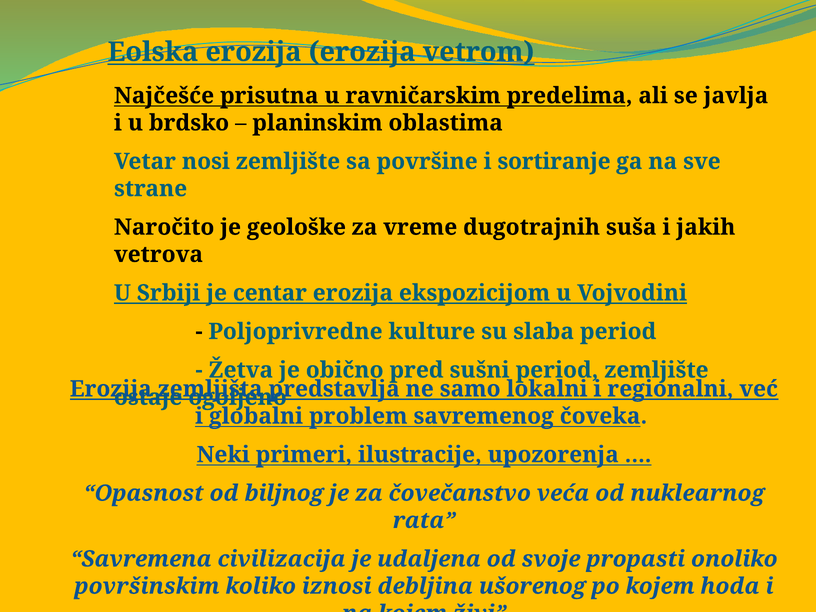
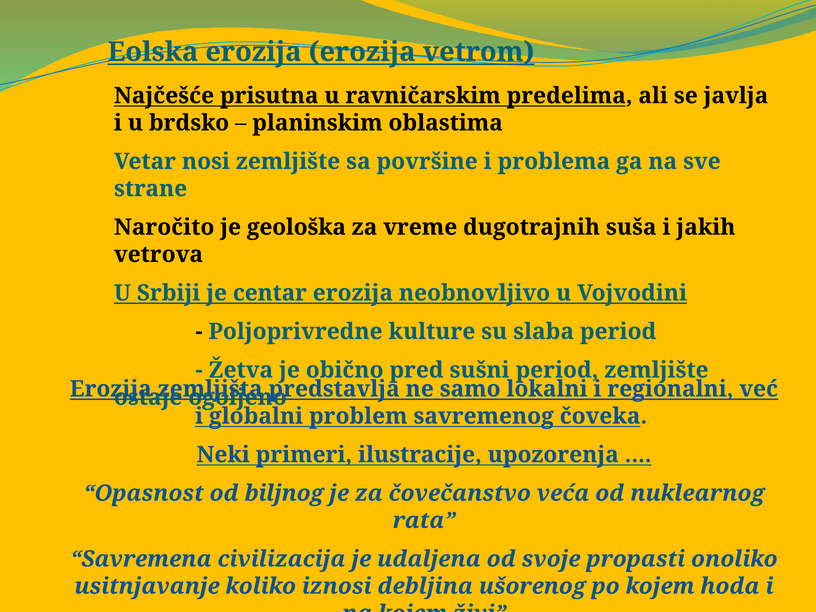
sortiranje: sortiranje -> problema
geološke: geološke -> geološka
ekspozicijom: ekspozicijom -> neobnovljivo
površinskim: površinskim -> usitnjavanje
